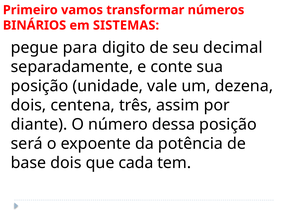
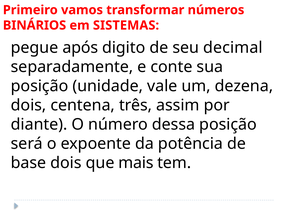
para: para -> após
cada: cada -> mais
